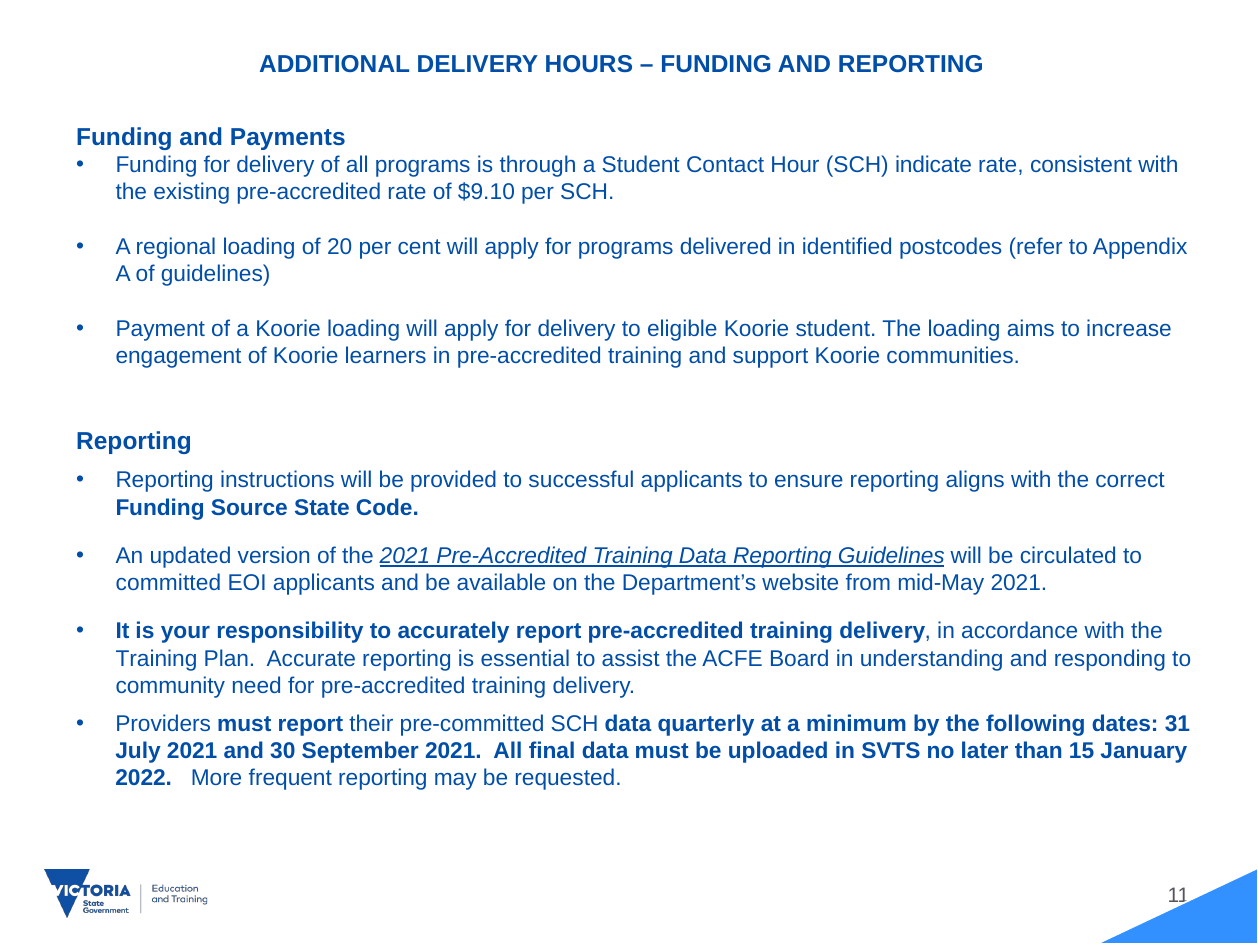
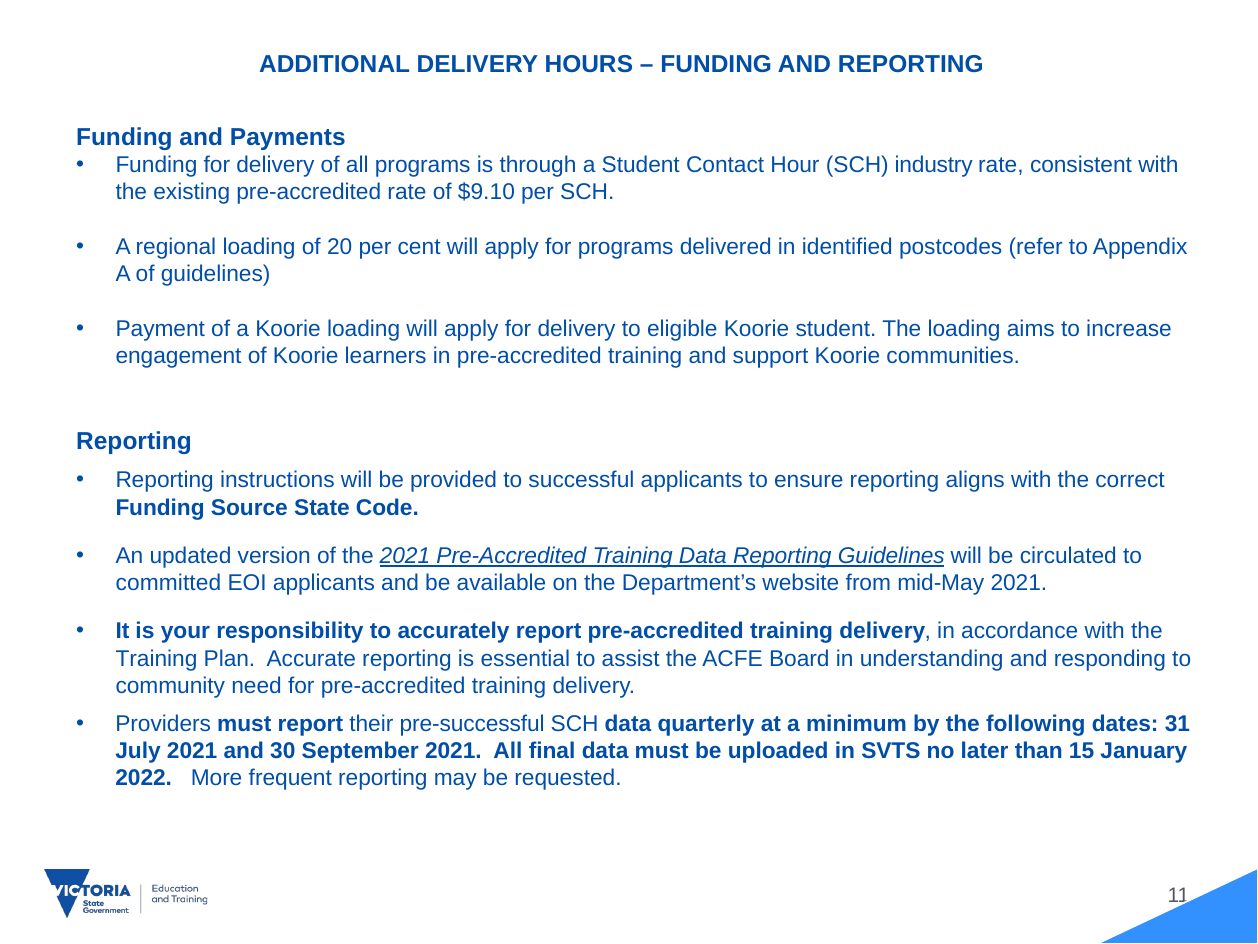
indicate: indicate -> industry
pre-committed: pre-committed -> pre-successful
